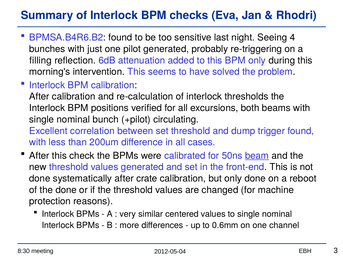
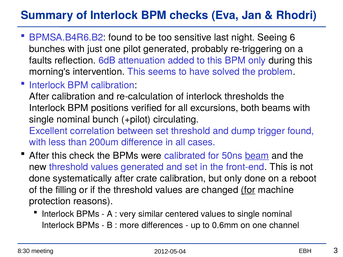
4: 4 -> 6
filling: filling -> faults
the done: done -> filling
for at (248, 190) underline: none -> present
